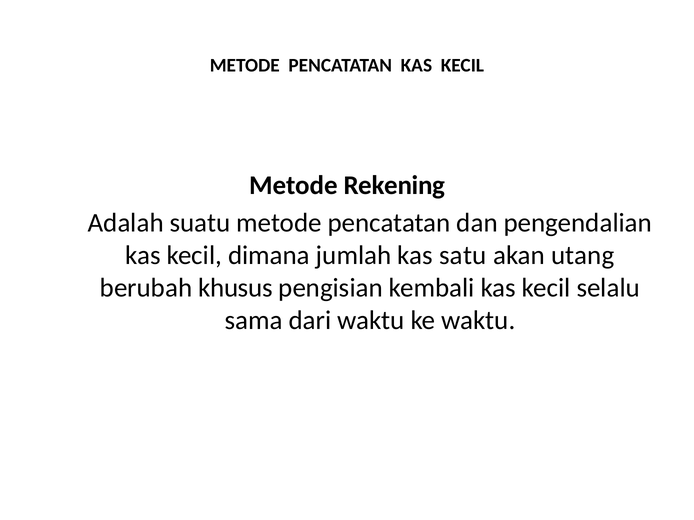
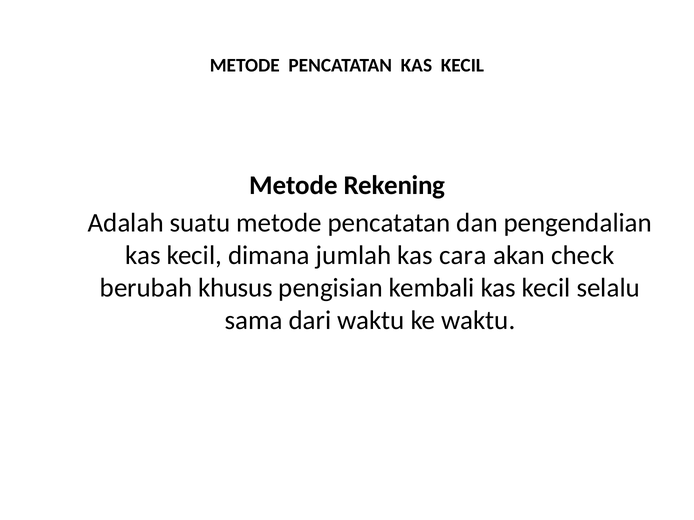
satu: satu -> cara
utang: utang -> check
